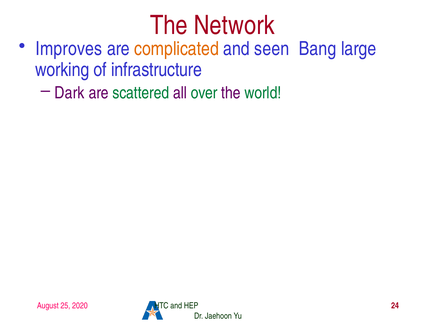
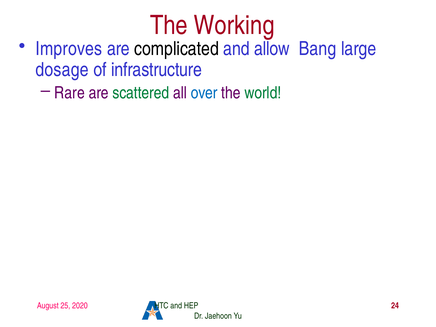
Network: Network -> Working
complicated colour: orange -> black
seen: seen -> allow
working: working -> dosage
Dark: Dark -> Rare
over colour: green -> blue
